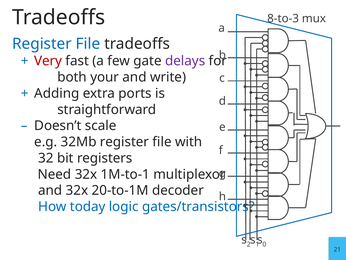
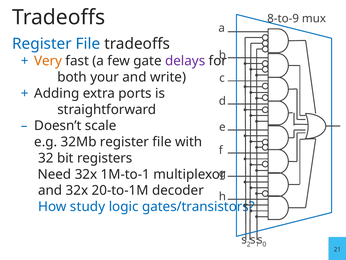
8-to-3: 8-to-3 -> 8-to-9
Very colour: red -> orange
today: today -> study
